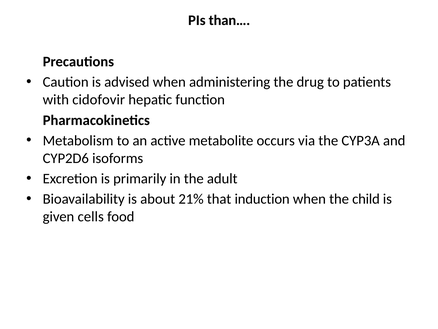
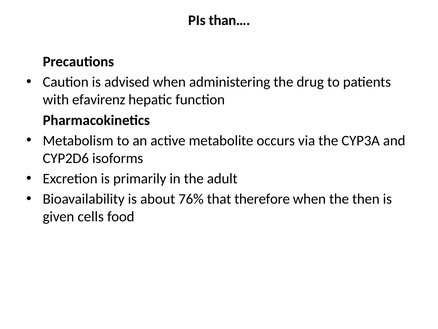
cidofovir: cidofovir -> efavirenz
21%: 21% -> 76%
induction: induction -> therefore
child: child -> then
